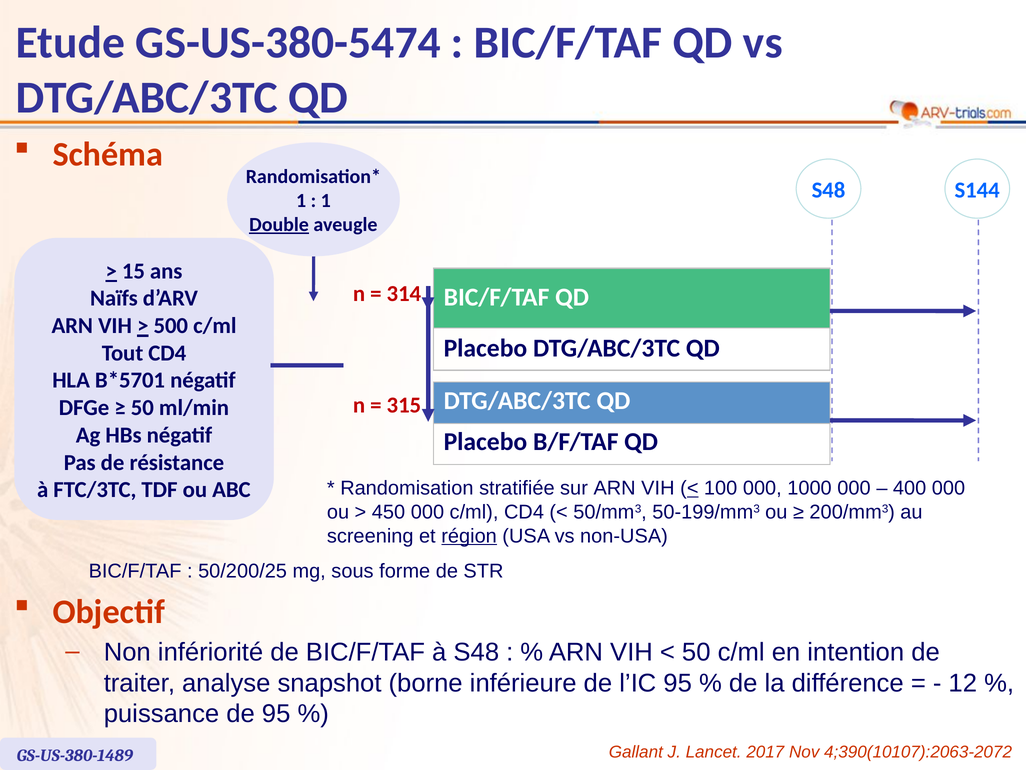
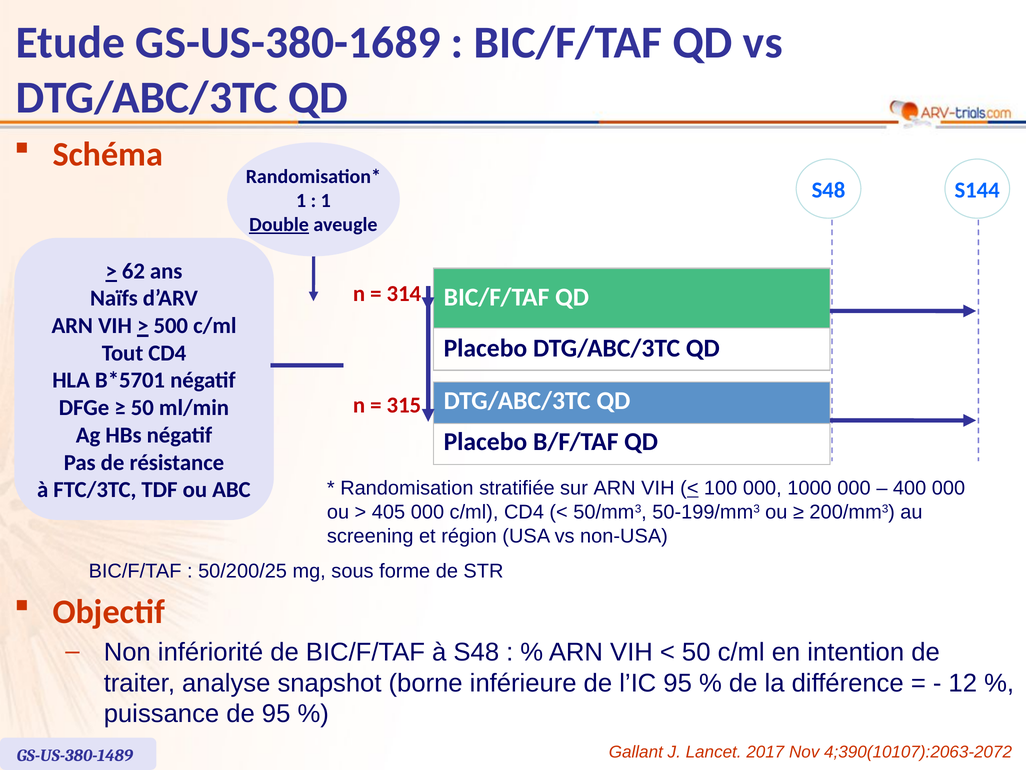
GS-US-380-5474: GS-US-380-5474 -> GS-US-380-1689
15: 15 -> 62
450: 450 -> 405
région underline: present -> none
